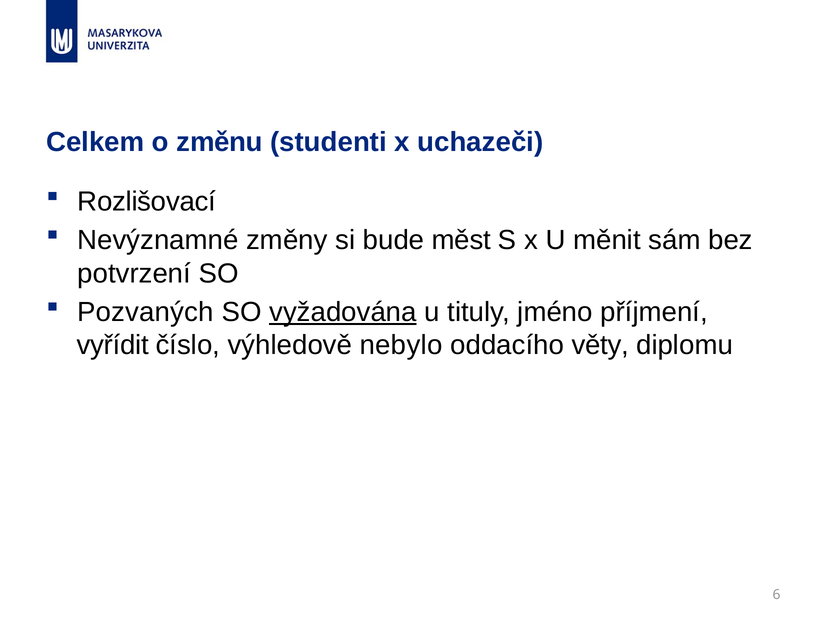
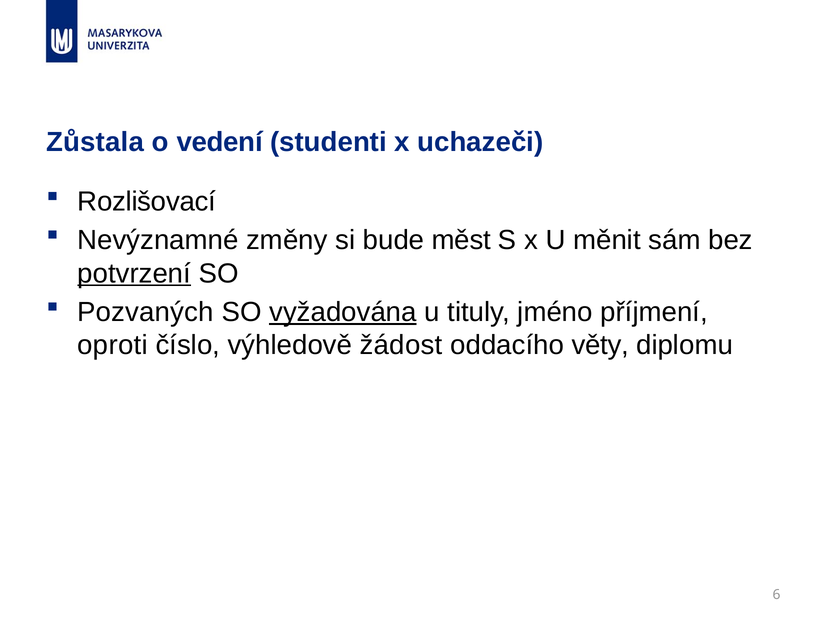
Celkem: Celkem -> Zůstala
změnu: změnu -> vedení
potvrzení underline: none -> present
vyřídit: vyřídit -> oproti
nebylo: nebylo -> žádost
